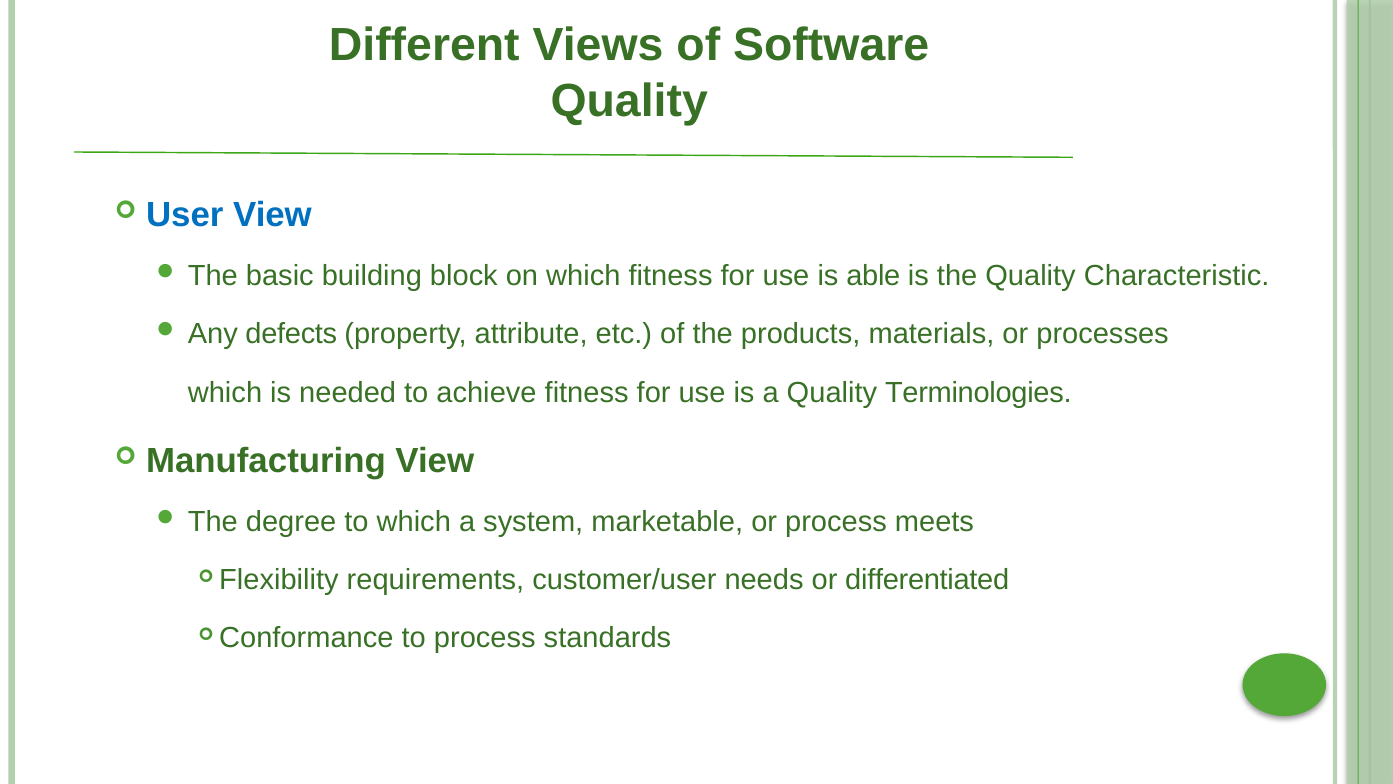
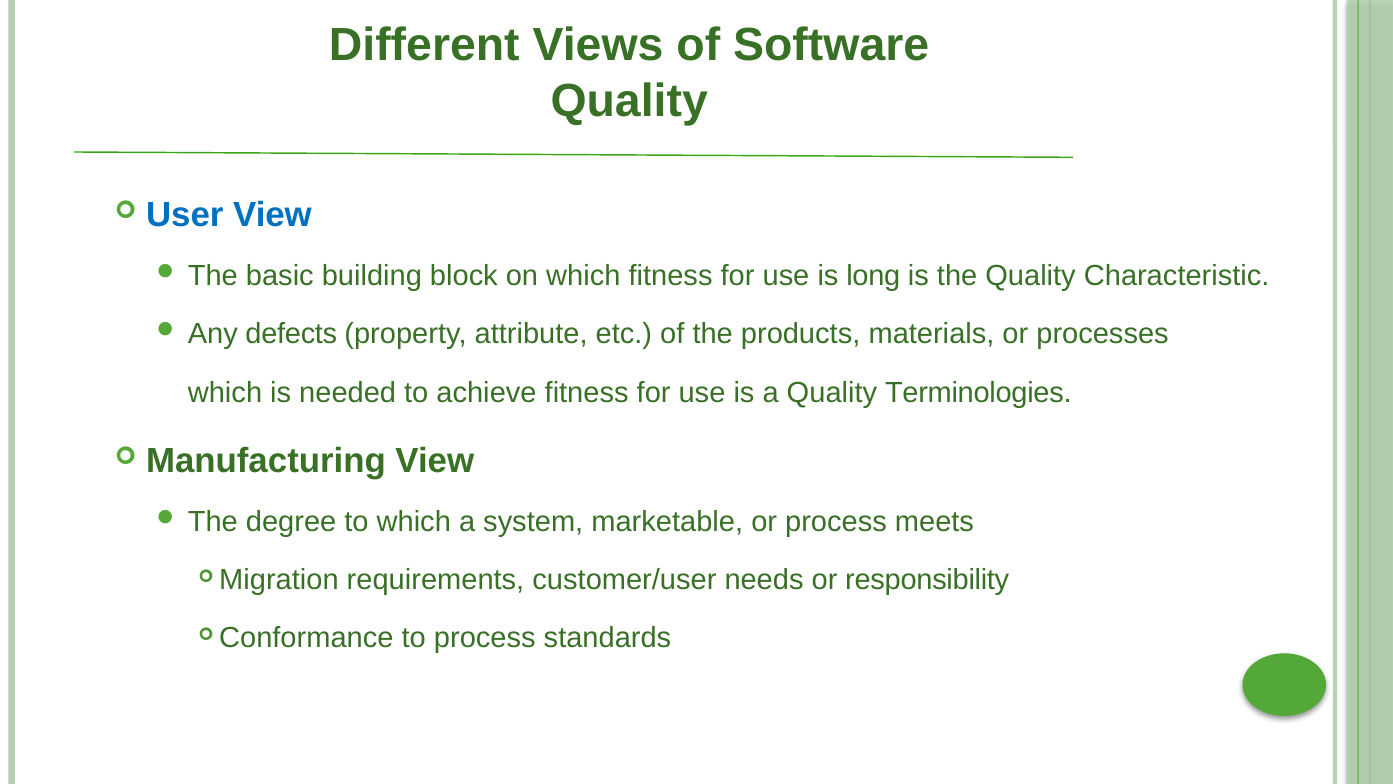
able: able -> long
Flexibility: Flexibility -> Migration
differentiated: differentiated -> responsibility
